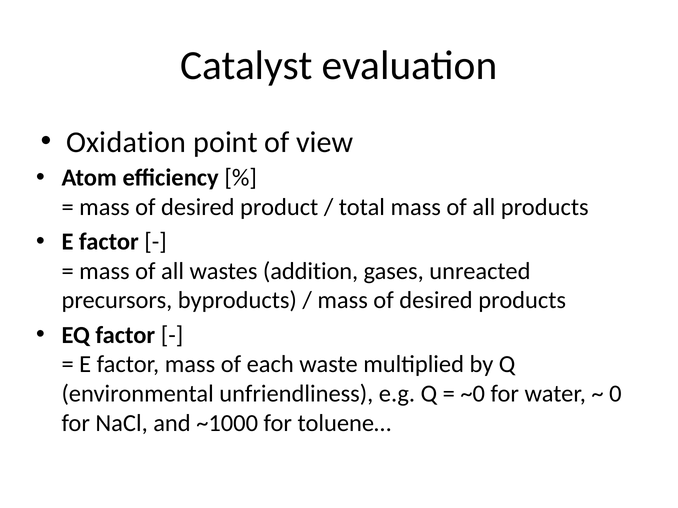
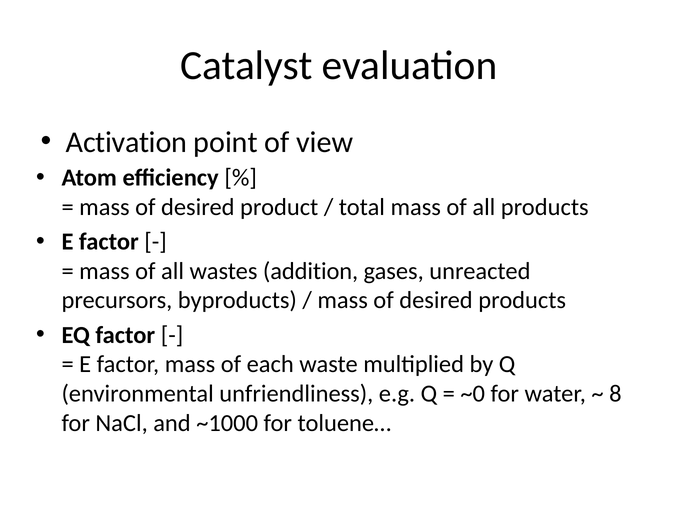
Oxidation: Oxidation -> Activation
0: 0 -> 8
